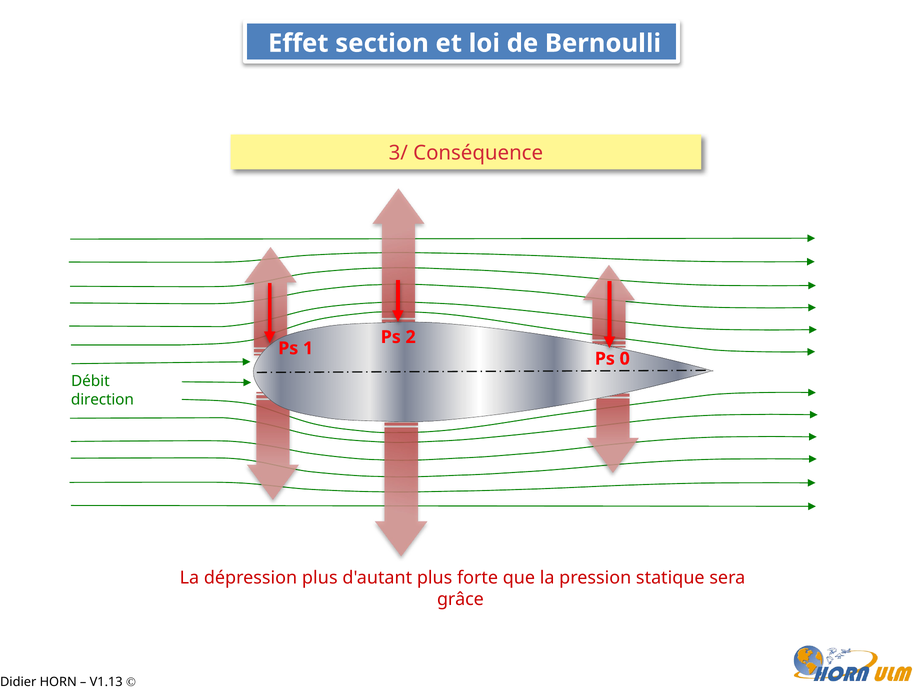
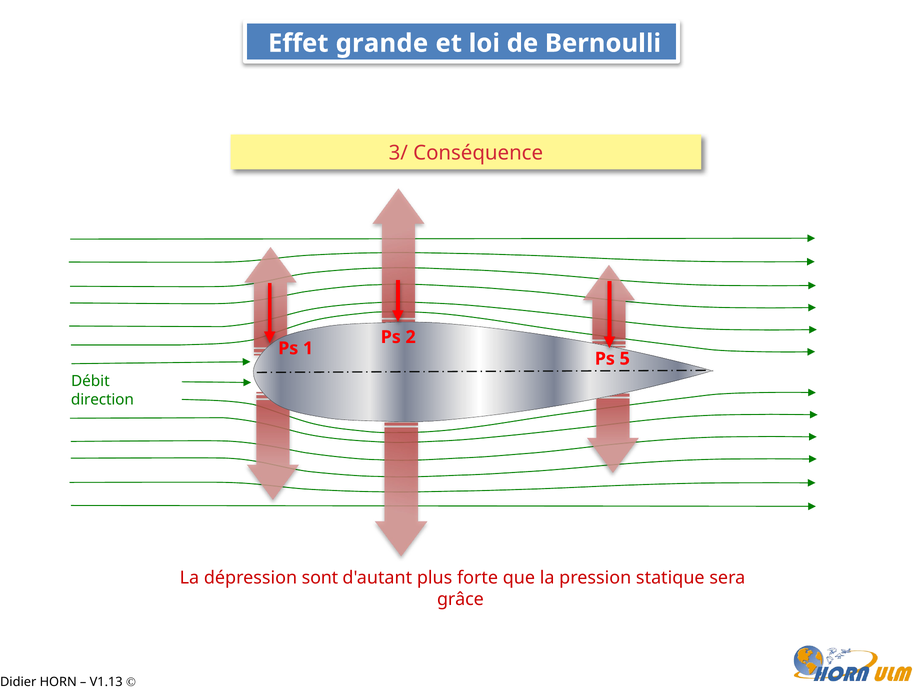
section: section -> grande
0: 0 -> 5
dépression plus: plus -> sont
